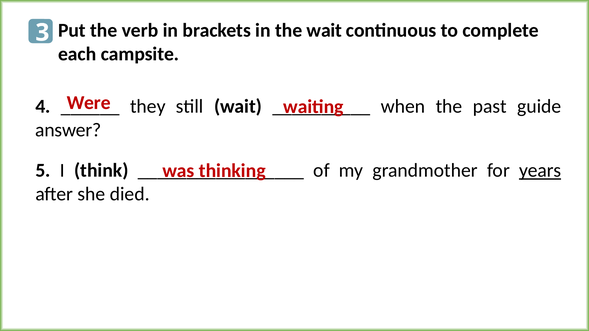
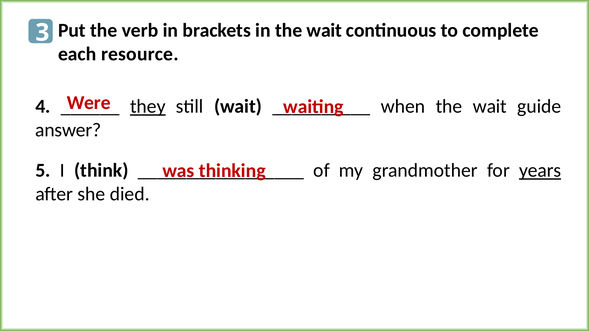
campsite: campsite -> resource
they underline: none -> present
when the past: past -> wait
